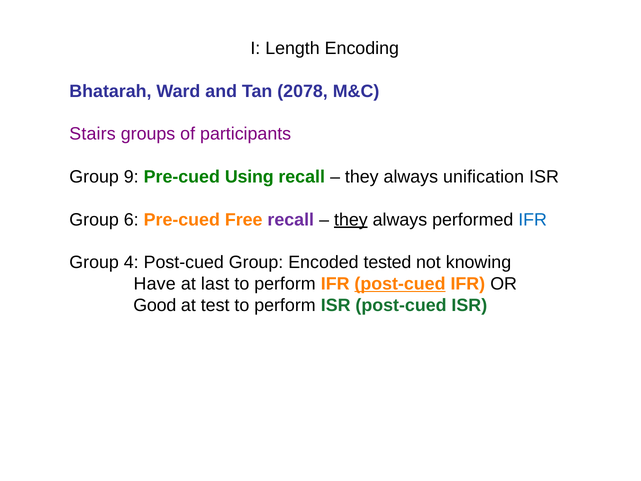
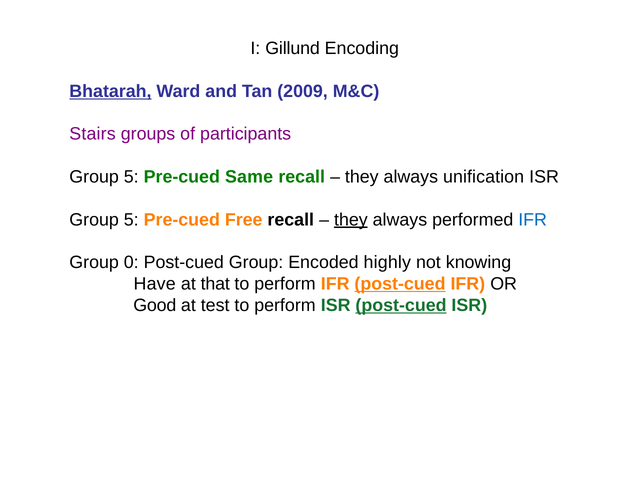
Length: Length -> Gillund
Bhatarah underline: none -> present
2078: 2078 -> 2009
9 at (131, 177): 9 -> 5
Using: Using -> Same
6 at (131, 220): 6 -> 5
recall at (291, 220) colour: purple -> black
4: 4 -> 0
tested: tested -> highly
last: last -> that
post-cued at (401, 305) underline: none -> present
